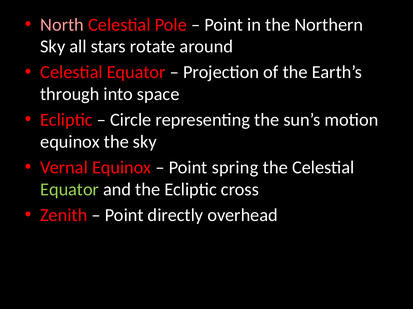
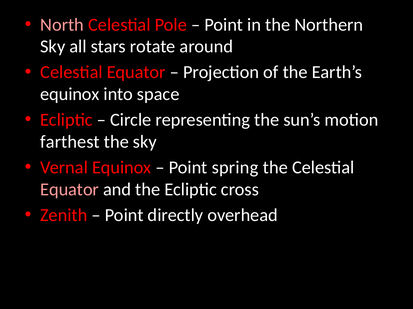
through at (70, 94): through -> equinox
equinox at (70, 142): equinox -> farthest
Equator at (70, 190) colour: light green -> pink
